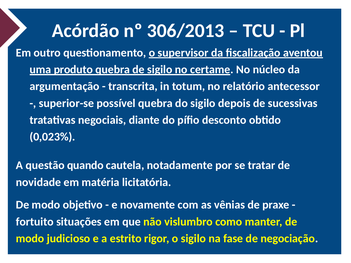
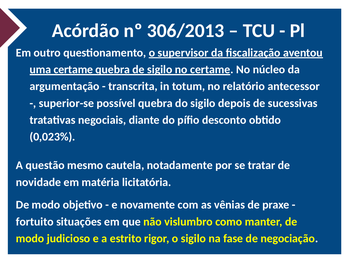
uma produto: produto -> certame
quando: quando -> mesmo
